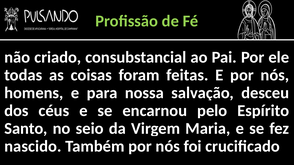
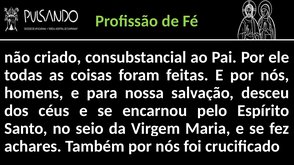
nascido: nascido -> achares
